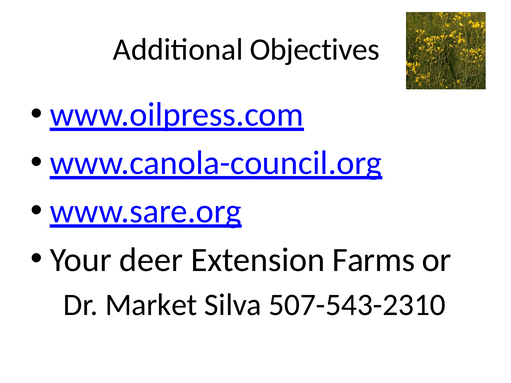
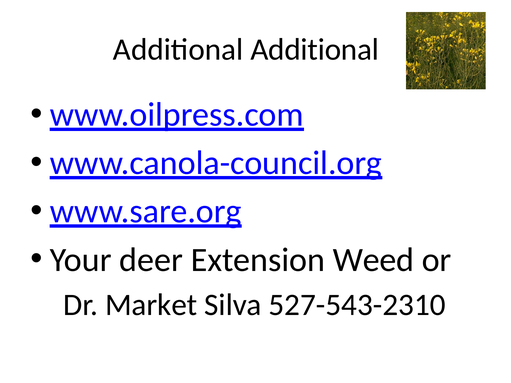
Additional Objectives: Objectives -> Additional
Farms: Farms -> Weed
507-543-2310: 507-543-2310 -> 527-543-2310
